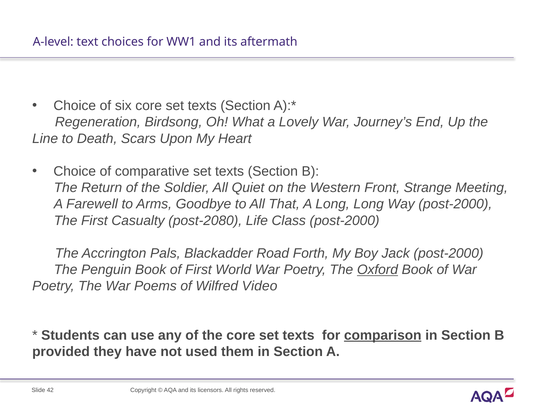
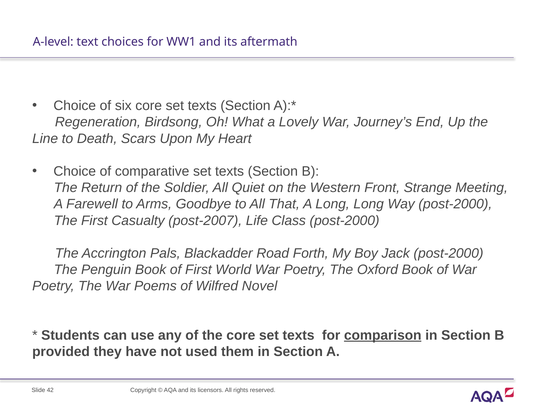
post-2080: post-2080 -> post-2007
Oxford underline: present -> none
Video: Video -> Novel
